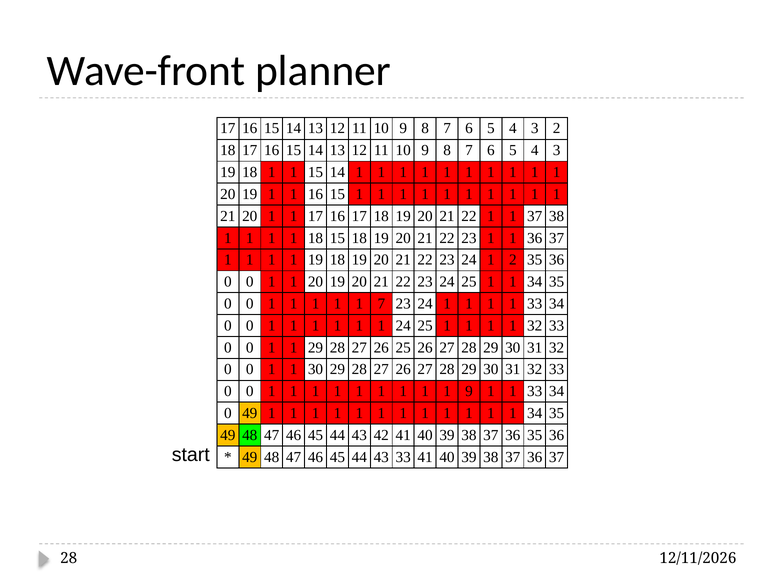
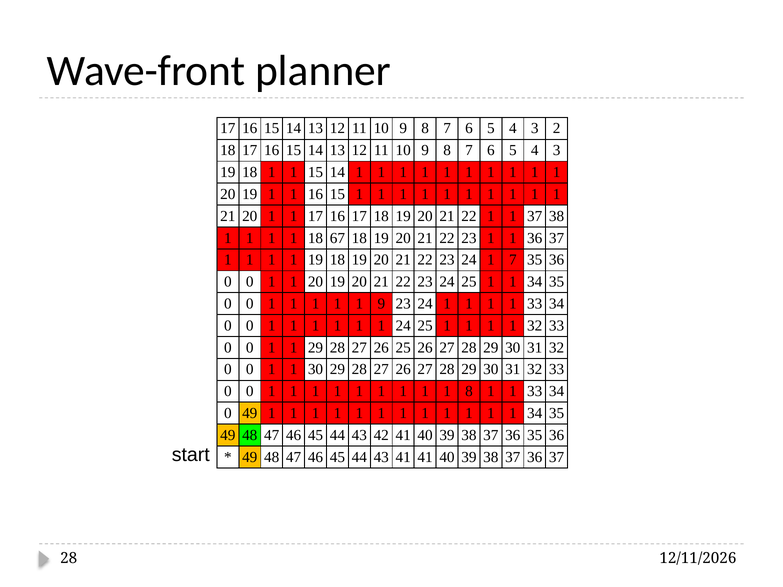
18 15: 15 -> 67
1 2: 2 -> 7
1 7: 7 -> 9
1 9: 9 -> 8
43 33: 33 -> 41
